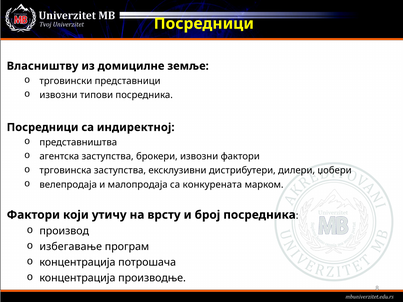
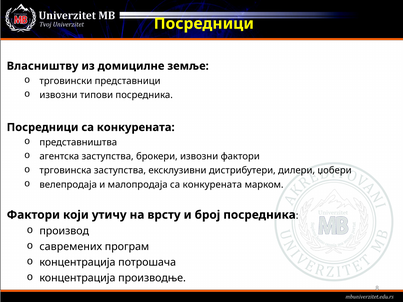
Посредници са индиректној: индиректној -> конкурената
избегавање: избегавање -> савремених
